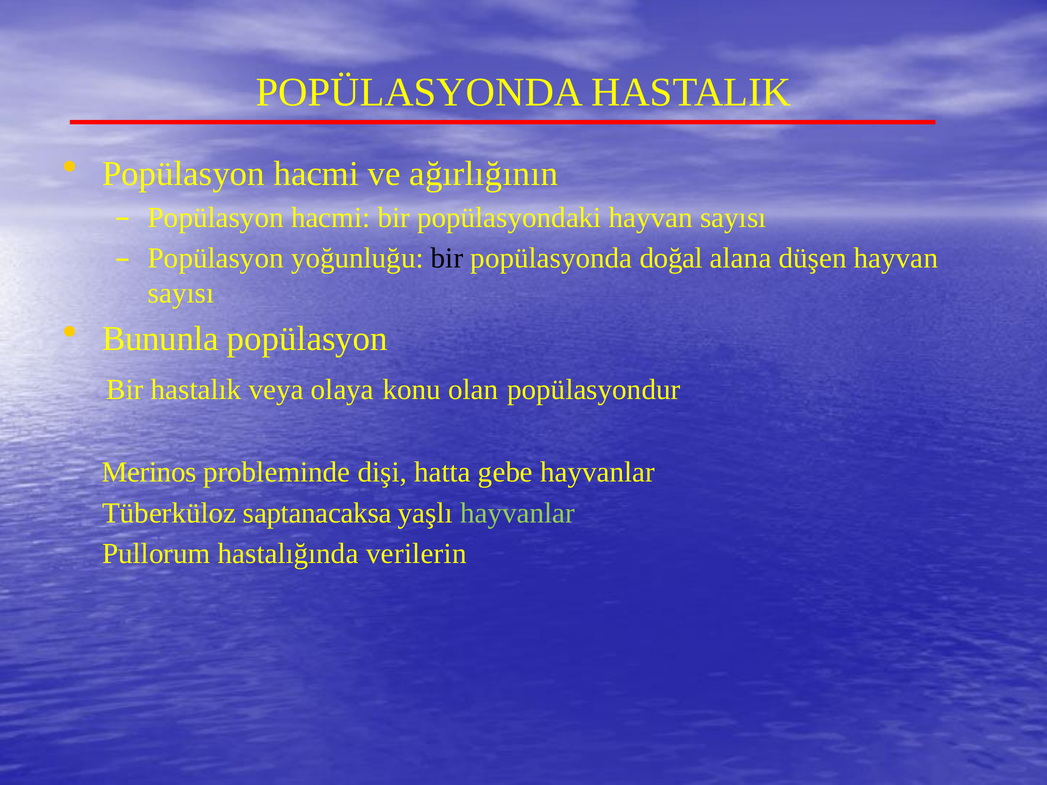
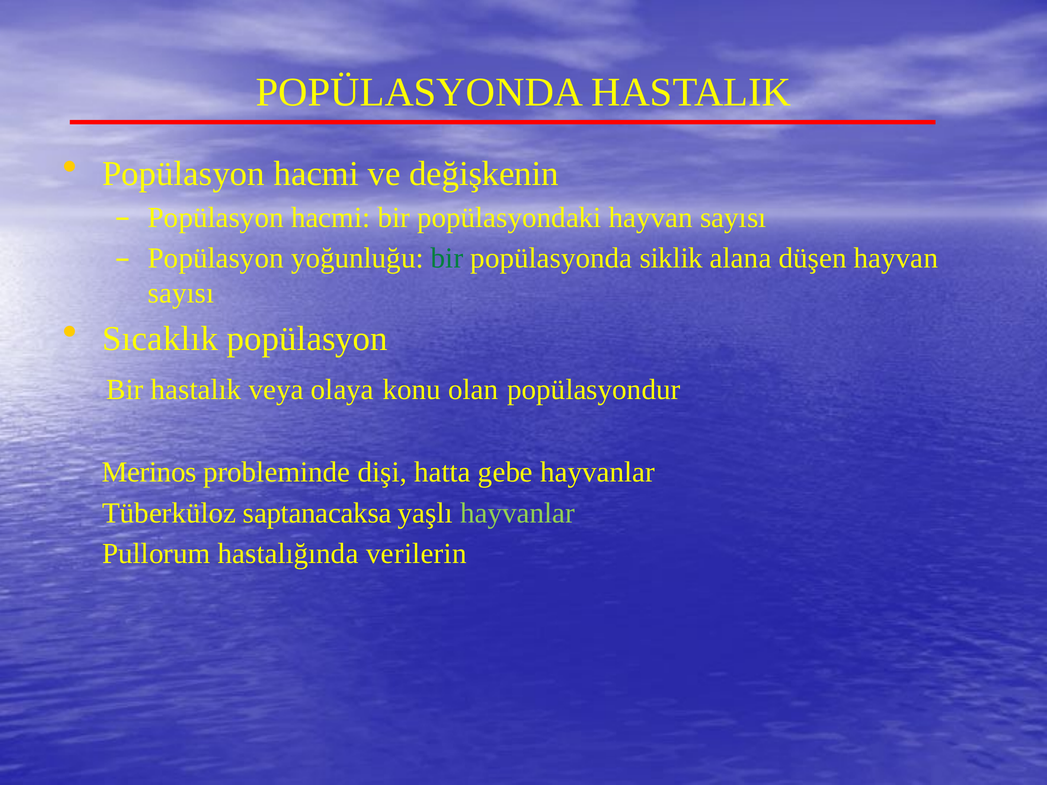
ağırlığının: ağırlığının -> değişkenin
bir at (447, 258) colour: black -> green
doğal: doğal -> siklik
Bununla: Bununla -> Sıcaklık
